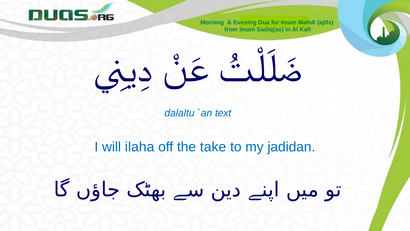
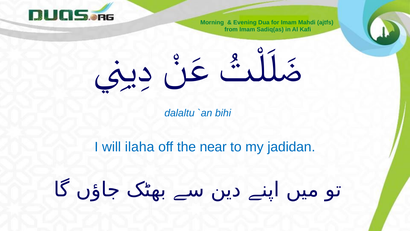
text: text -> bihi
take: take -> near
